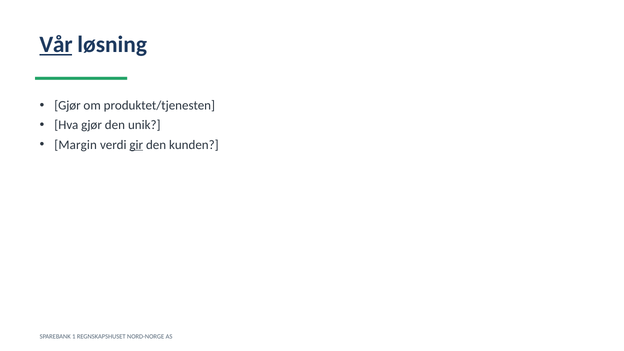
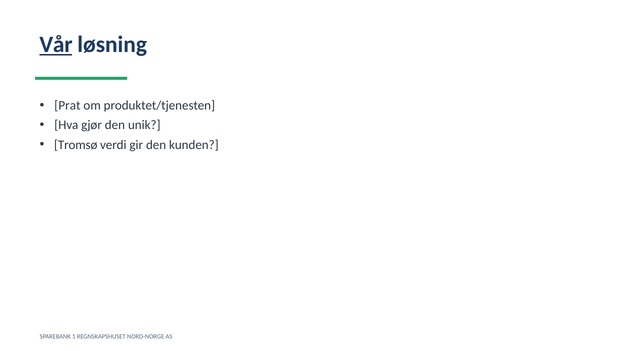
Gjør at (68, 106): Gjør -> Prat
Margin: Margin -> Tromsø
gir underline: present -> none
